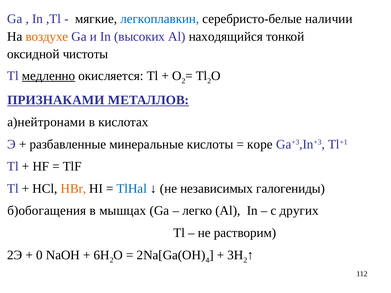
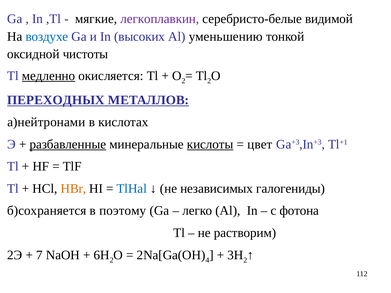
легкоплавкин colour: blue -> purple
наличии: наличии -> видимой
воздухе colour: orange -> blue
находящийся: находящийся -> уменьшению
ПРИЗНАКАМИ: ПРИЗНАКАМИ -> ПЕРЕХОДНЫХ
разбавленные underline: none -> present
кислоты underline: none -> present
коре: коре -> цвет
б)обогащения: б)обогащения -> б)сохраняется
мышцах: мышцах -> поэтому
других: других -> фотона
0: 0 -> 7
